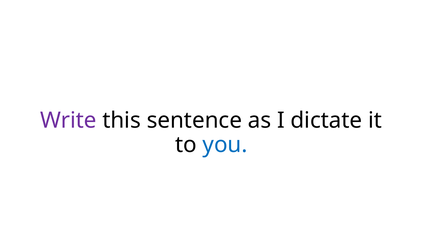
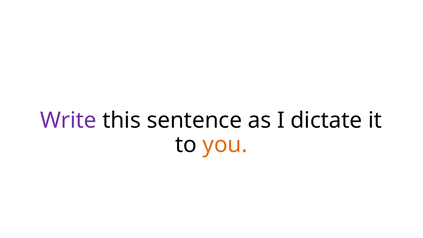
you colour: blue -> orange
